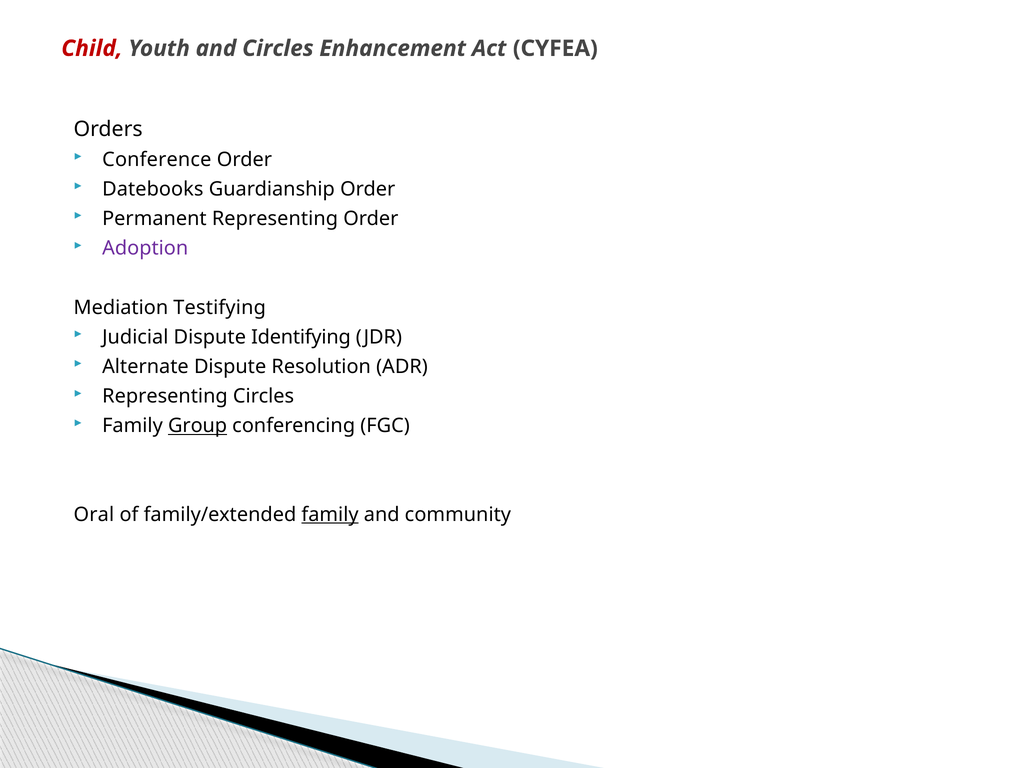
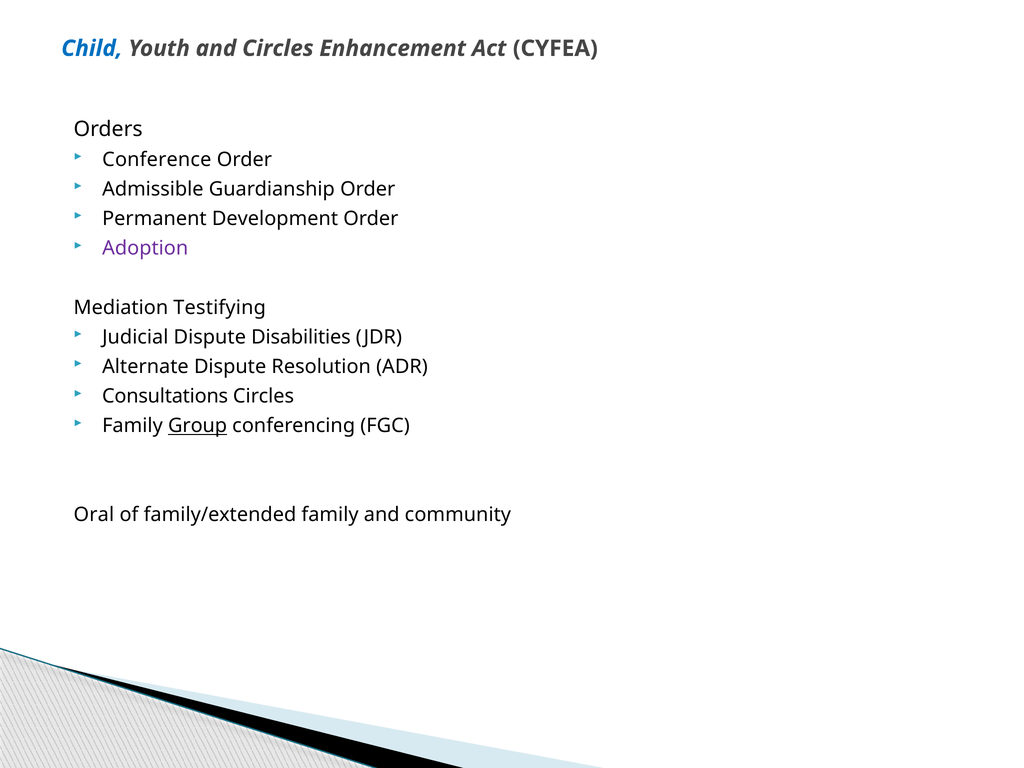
Child colour: red -> blue
Datebooks: Datebooks -> Admissible
Permanent Representing: Representing -> Development
Identifying: Identifying -> Disabilities
Representing at (165, 396): Representing -> Consultations
family at (330, 515) underline: present -> none
